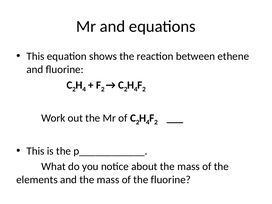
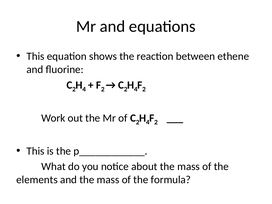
the fluorine: fluorine -> formula
